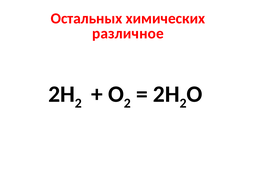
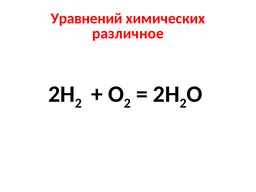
Остальных: Остальных -> Уравнений
